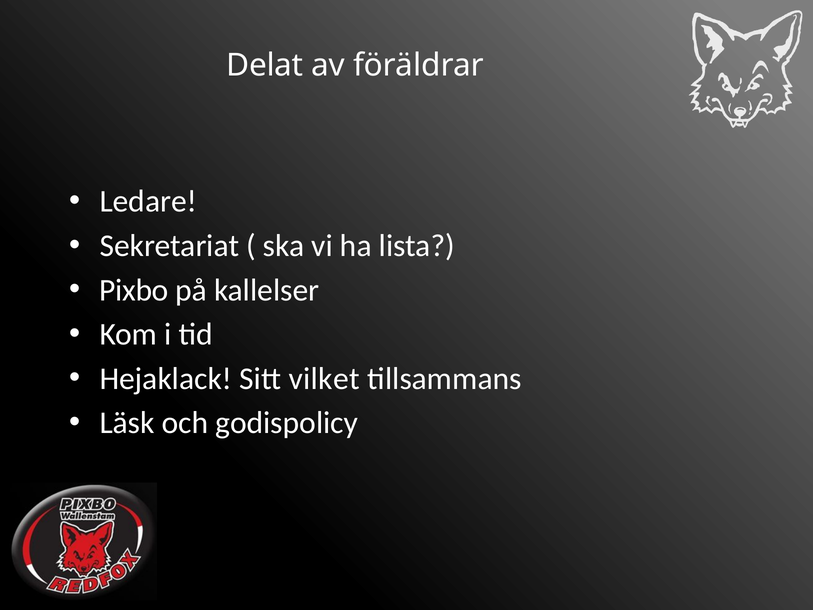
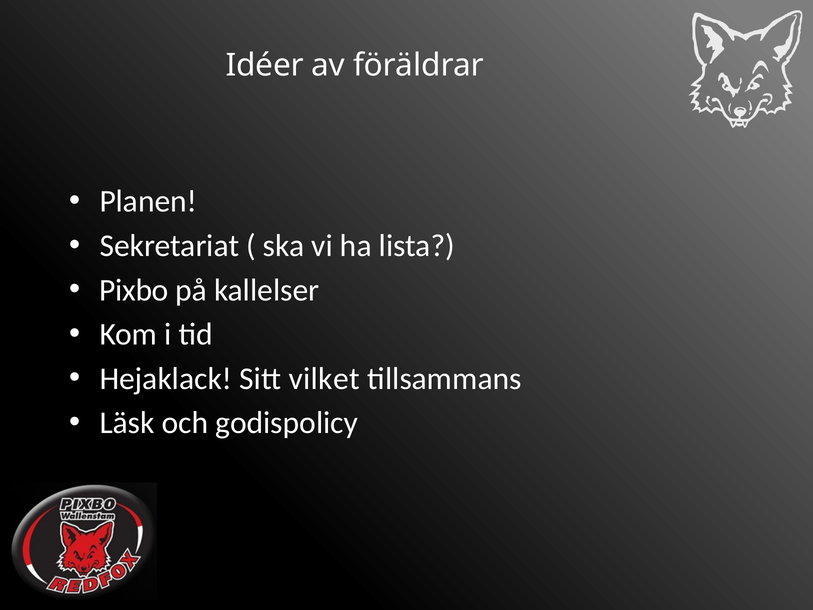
Delat: Delat -> Idéer
Ledare: Ledare -> Planen
